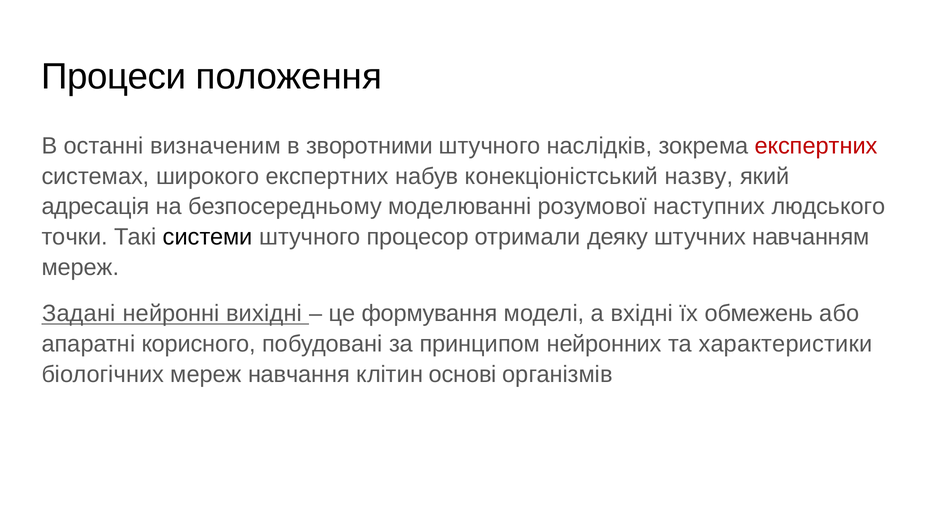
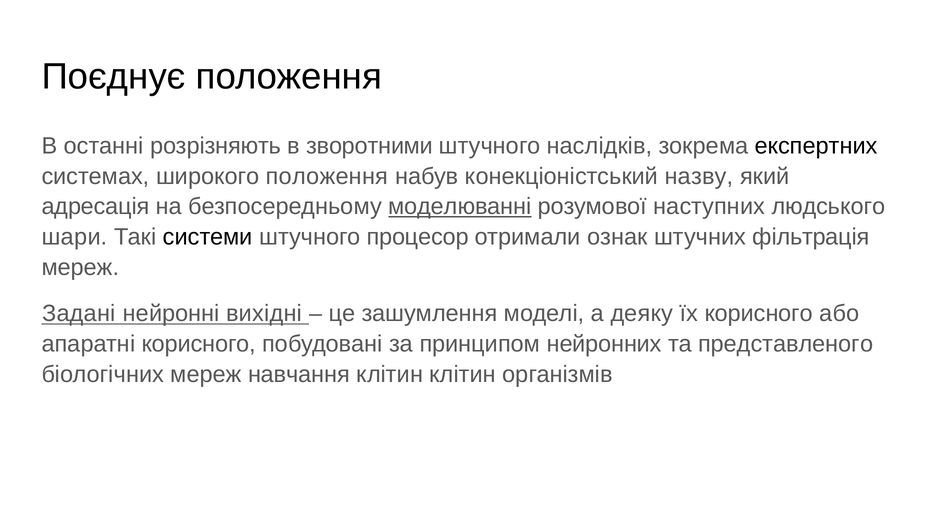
Процеси: Процеси -> Поєднує
визначеним: визначеним -> розрізняють
експертних at (816, 146) colour: red -> black
широкого експертних: експертних -> положення
моделюванні underline: none -> present
точки: точки -> шари
деяку: деяку -> ознак
навчанням: навчанням -> фільтрація
формування: формування -> зашумлення
вхідні: вхідні -> деяку
їх обмежень: обмежень -> корисного
характеристики: характеристики -> представленого
клітин основі: основі -> клітин
